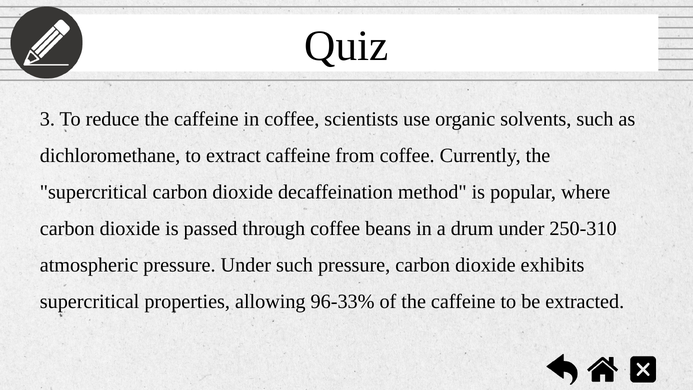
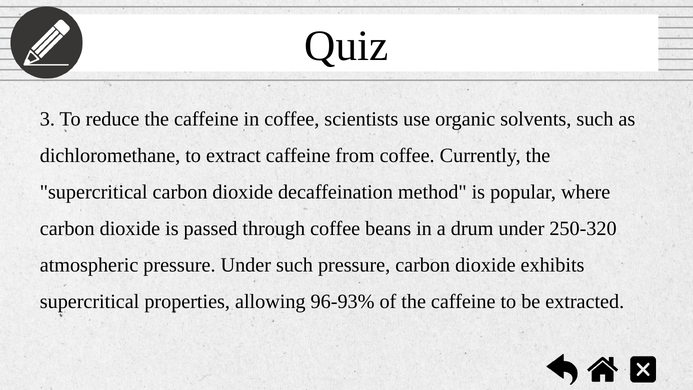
250-310: 250-310 -> 250-320
96-33%: 96-33% -> 96-93%
